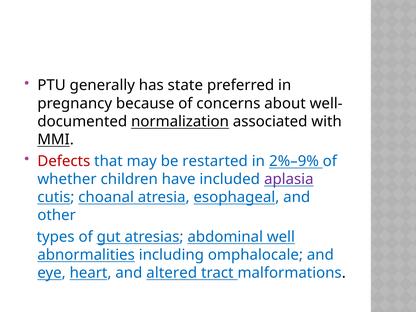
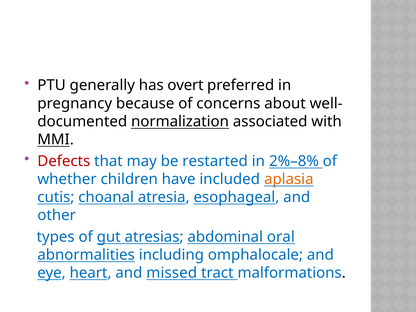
state: state -> overt
2%–9%: 2%–9% -> 2%–8%
aplasia colour: purple -> orange
well: well -> oral
altered: altered -> missed
